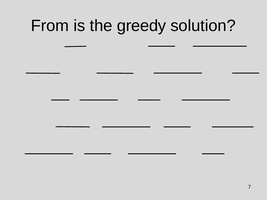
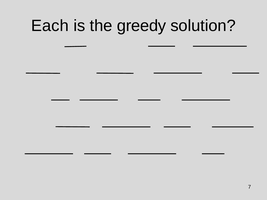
From: From -> Each
